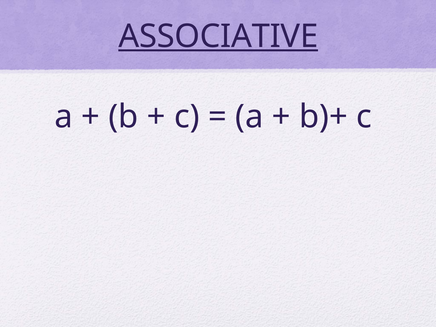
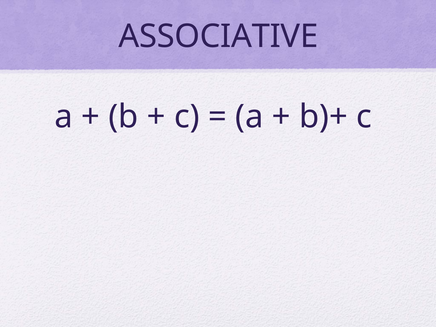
ASSOCIATIVE underline: present -> none
